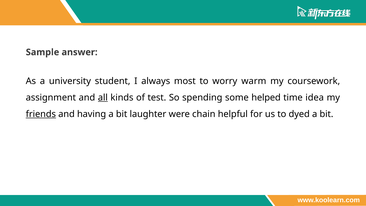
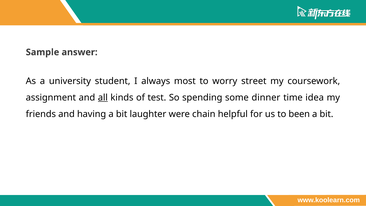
warm: warm -> street
helped: helped -> dinner
friends underline: present -> none
dyed: dyed -> been
